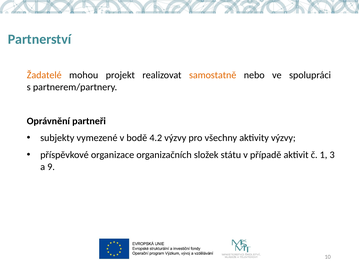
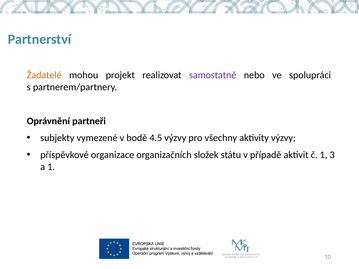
samostatně colour: orange -> purple
4.2: 4.2 -> 4.5
a 9: 9 -> 1
